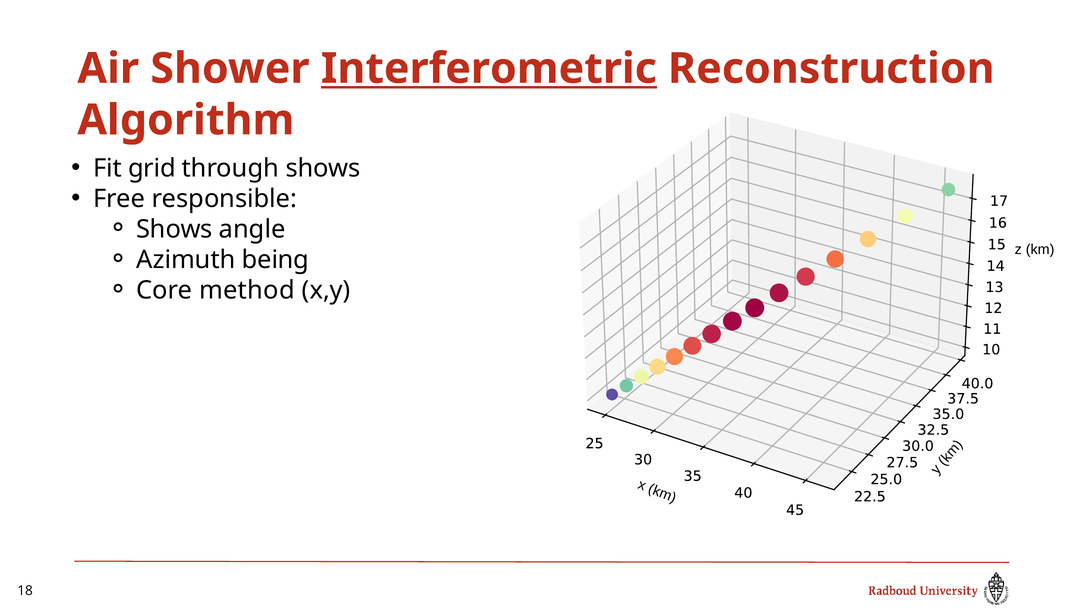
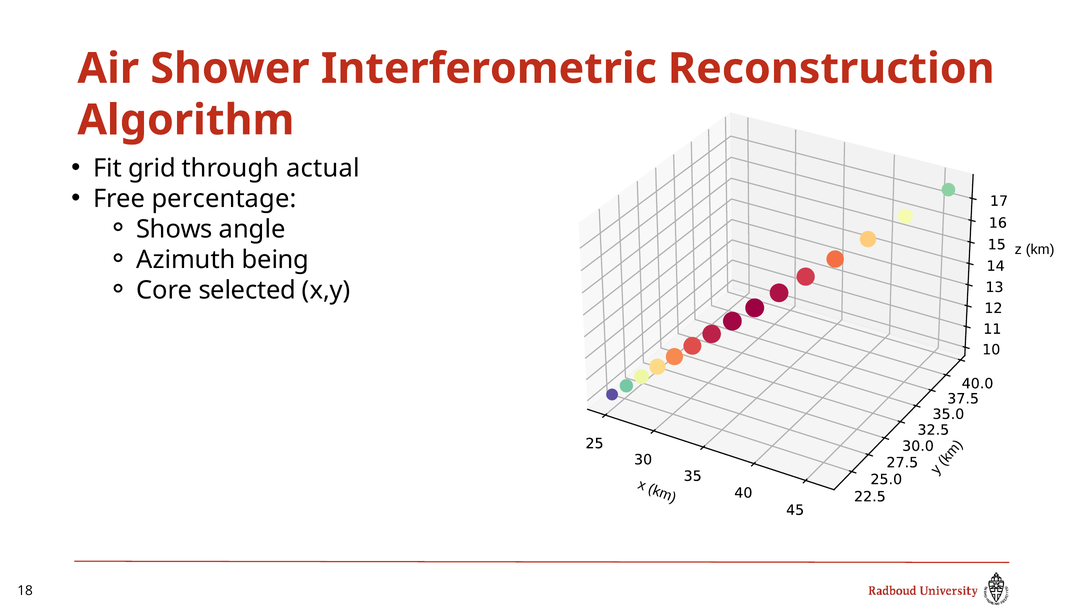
Interferometric underline: present -> none
through shows: shows -> actual
responsible: responsible -> percentage
method: method -> selected
